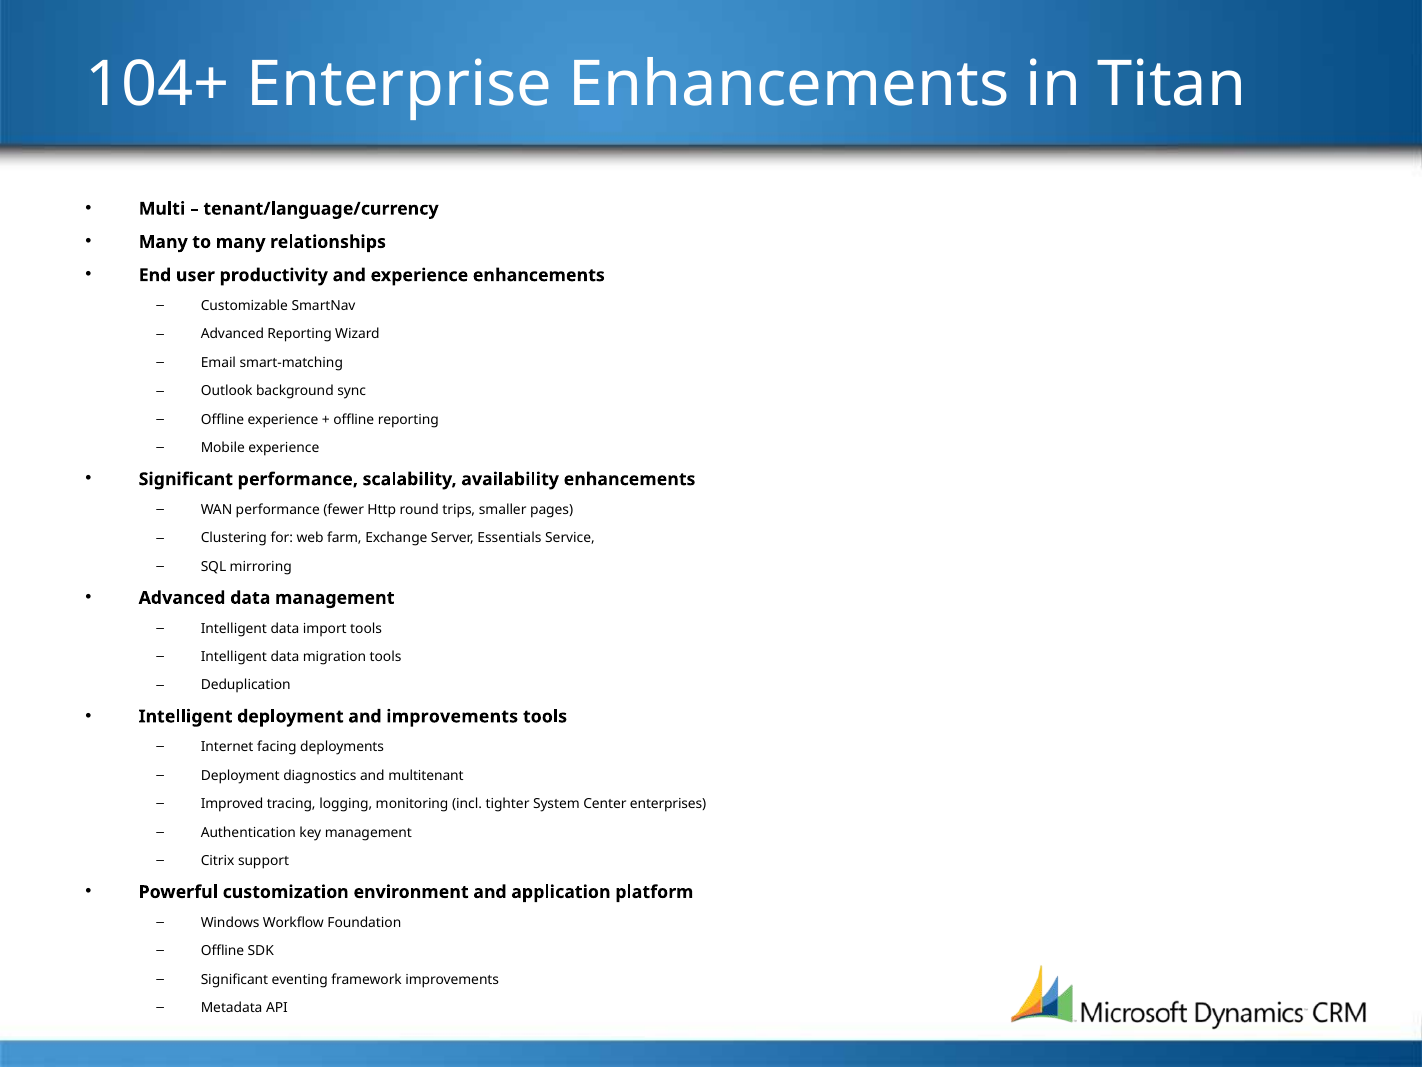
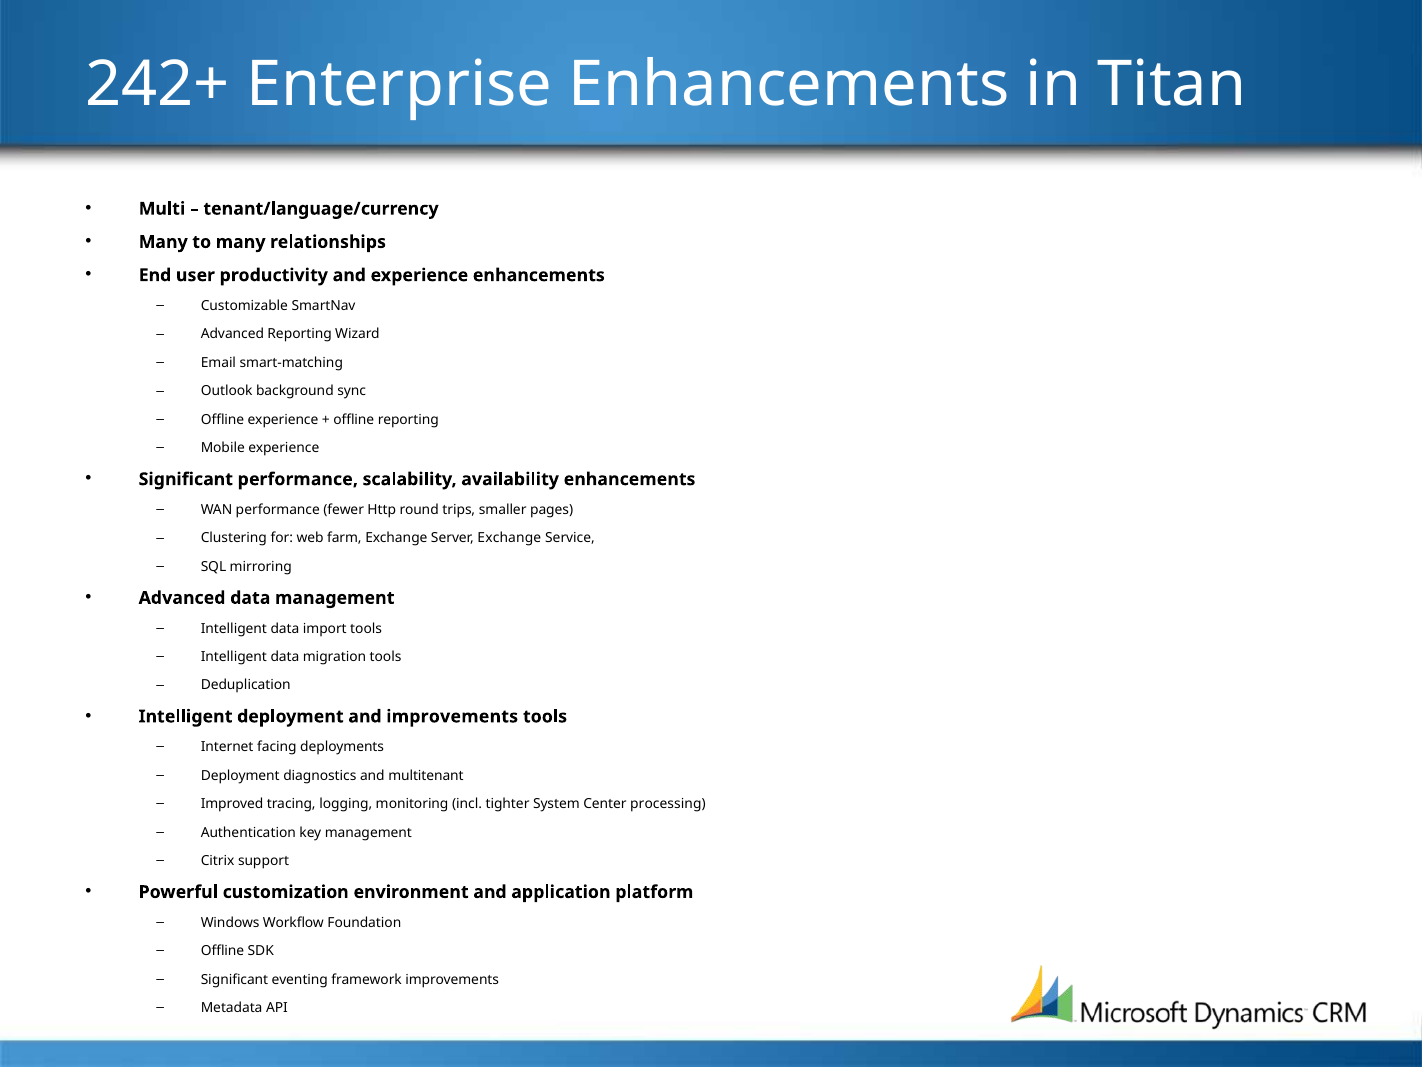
104+: 104+ -> 242+
Server Essentials: Essentials -> Exchange
enterprises: enterprises -> processing
